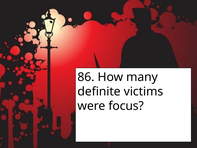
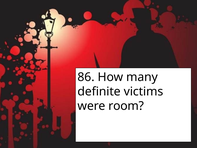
focus: focus -> room
